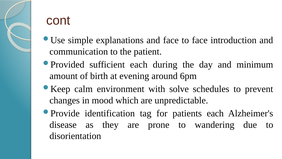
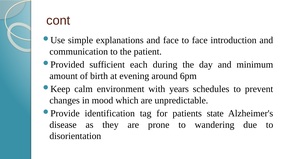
solve: solve -> years
patients each: each -> state
